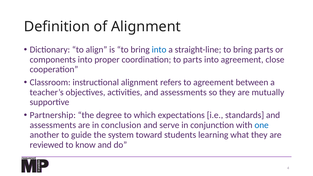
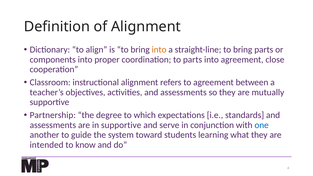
into at (159, 50) colour: blue -> orange
in conclusion: conclusion -> supportive
reviewed: reviewed -> intended
